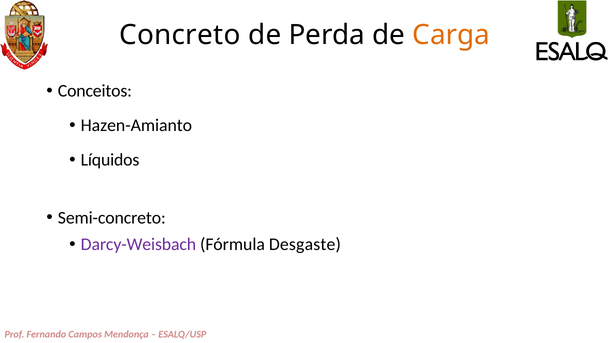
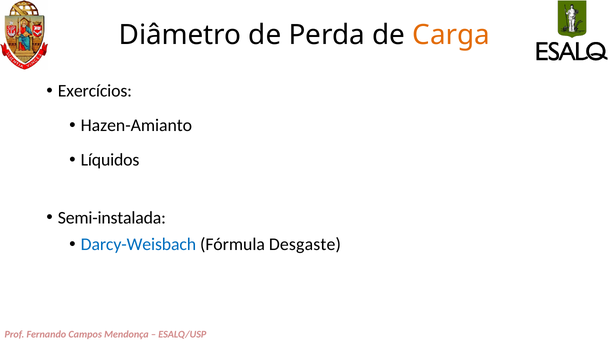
Concreto: Concreto -> Diâmetro
Conceitos: Conceitos -> Exercícios
Semi-concreto: Semi-concreto -> Semi-instalada
Darcy-Weisbach colour: purple -> blue
